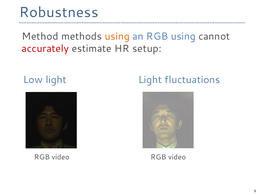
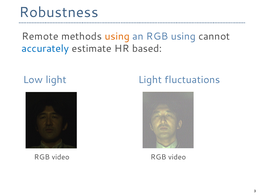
Method: Method -> Remote
accurately colour: red -> blue
setup: setup -> based
